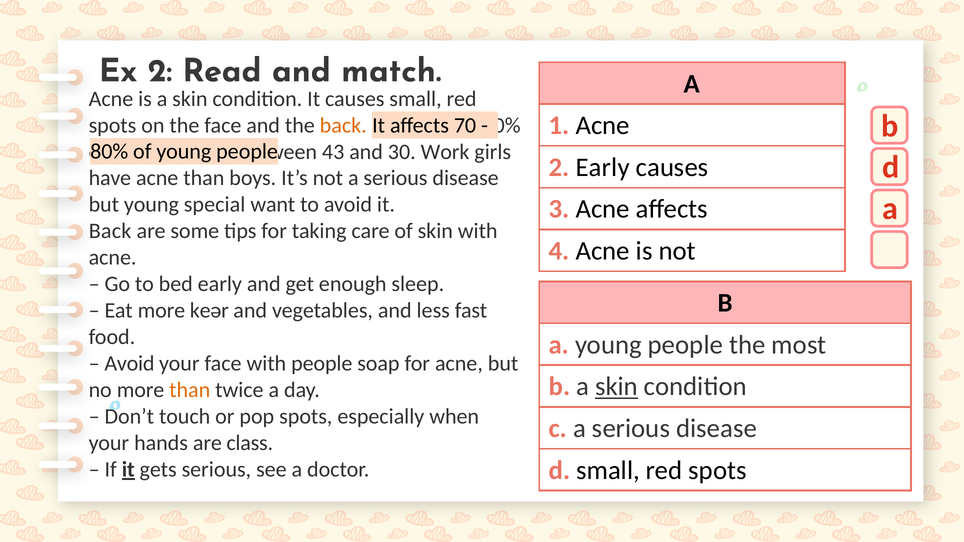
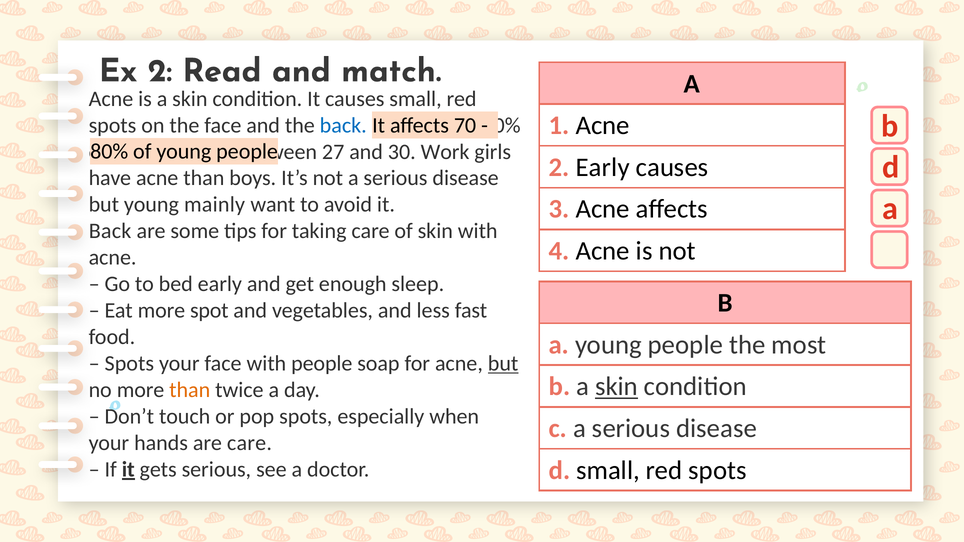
back at (343, 125) colour: orange -> blue
43: 43 -> 27
special: special -> mainly
keər: keər -> spot
Avoid at (129, 364): Avoid -> Spots
but at (503, 364) underline: none -> present
are class: class -> care
